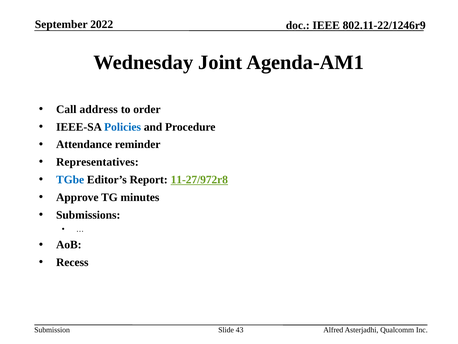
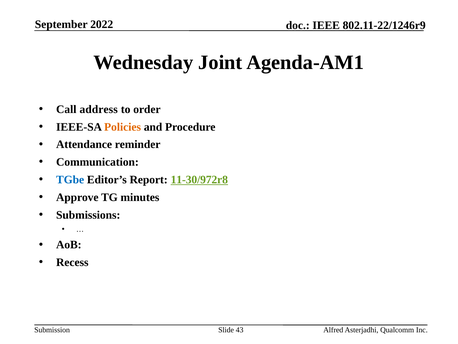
Policies colour: blue -> orange
Representatives: Representatives -> Communication
11-27/972r8: 11-27/972r8 -> 11-30/972r8
